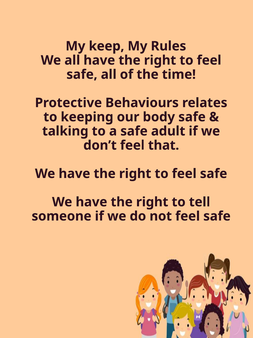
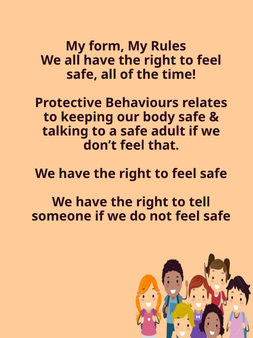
keep: keep -> form
